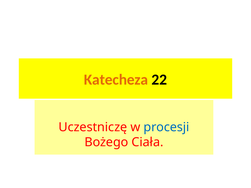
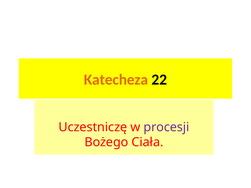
procesji colour: blue -> purple
